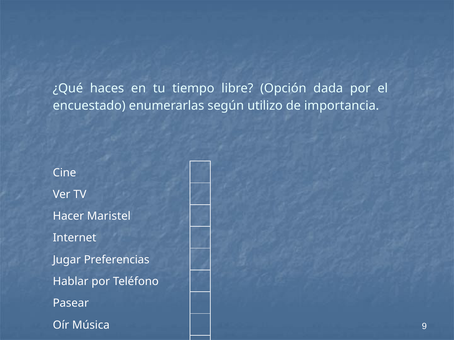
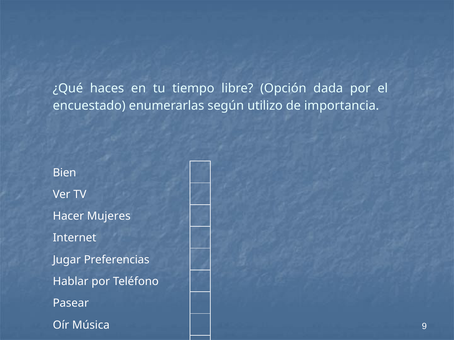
Cine: Cine -> Bien
Maristel: Maristel -> Mujeres
